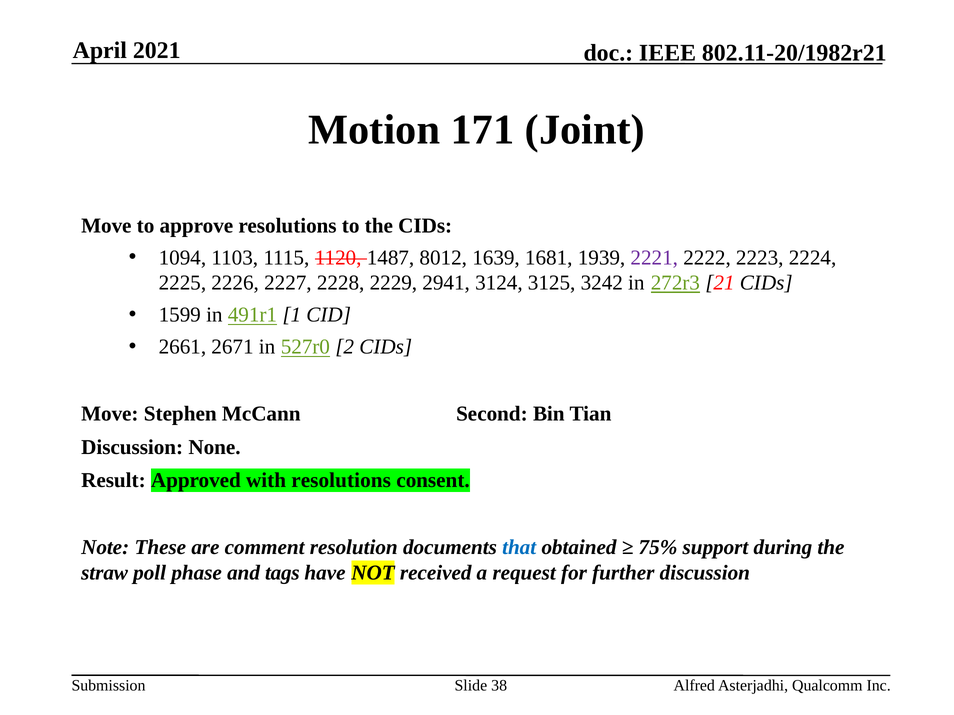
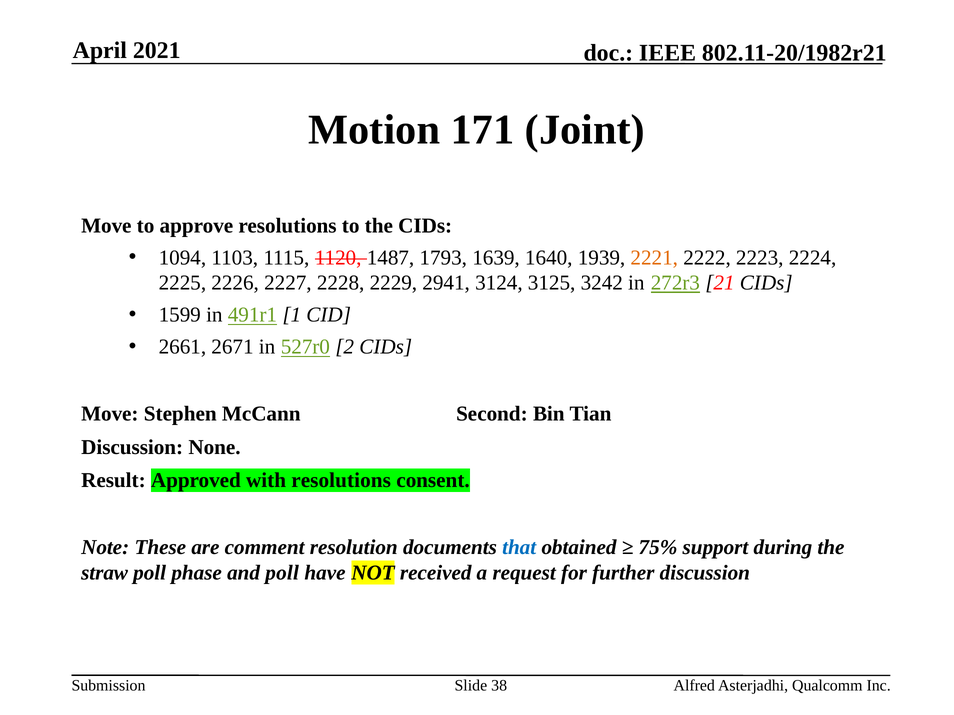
8012: 8012 -> 1793
1681: 1681 -> 1640
2221 colour: purple -> orange
and tags: tags -> poll
